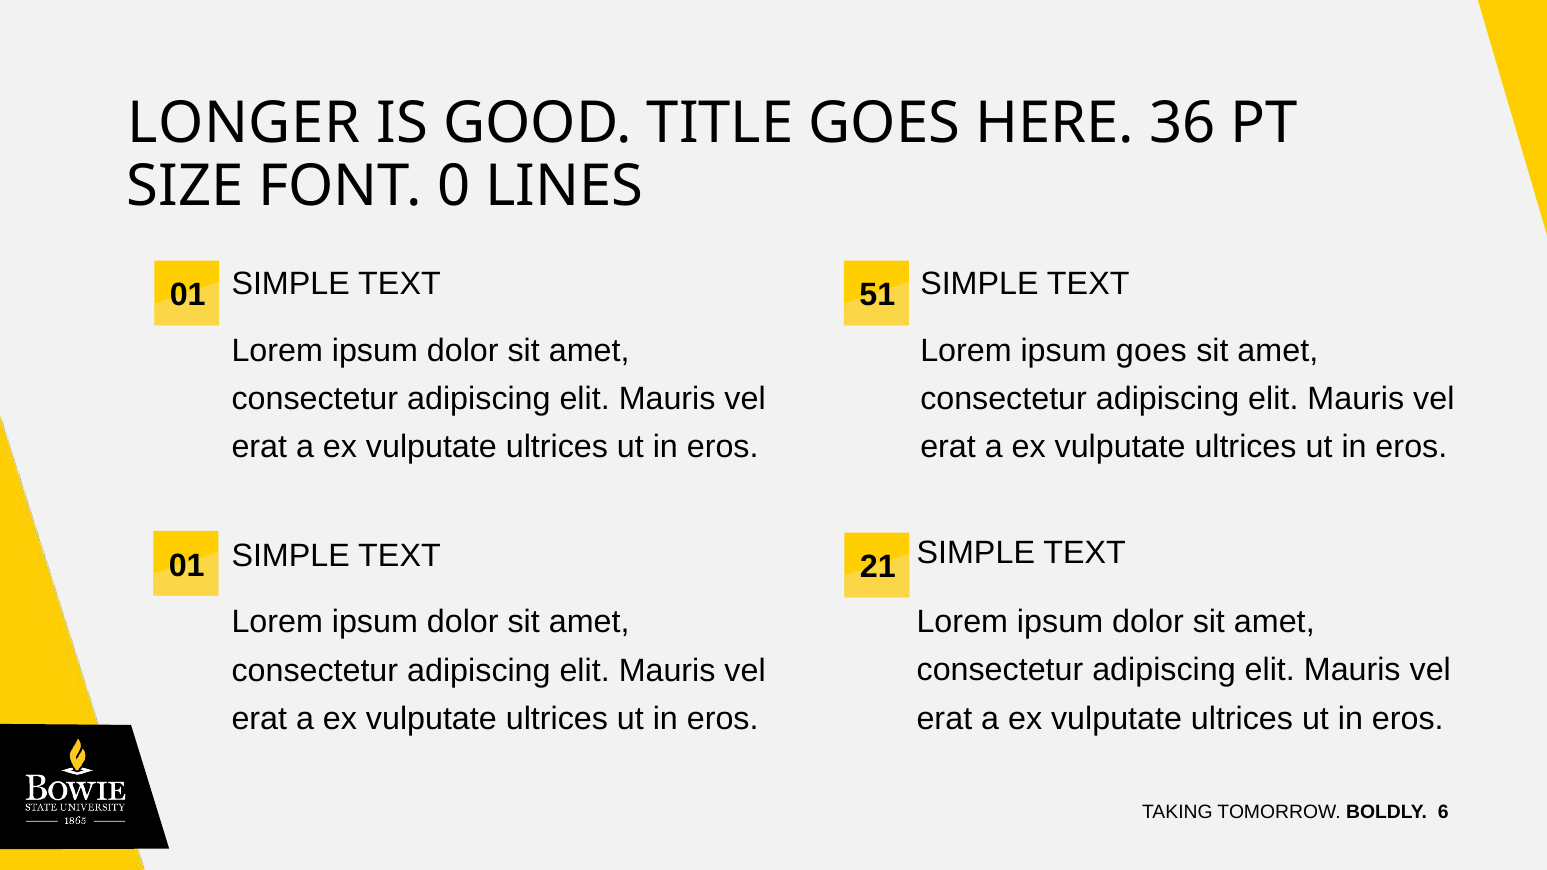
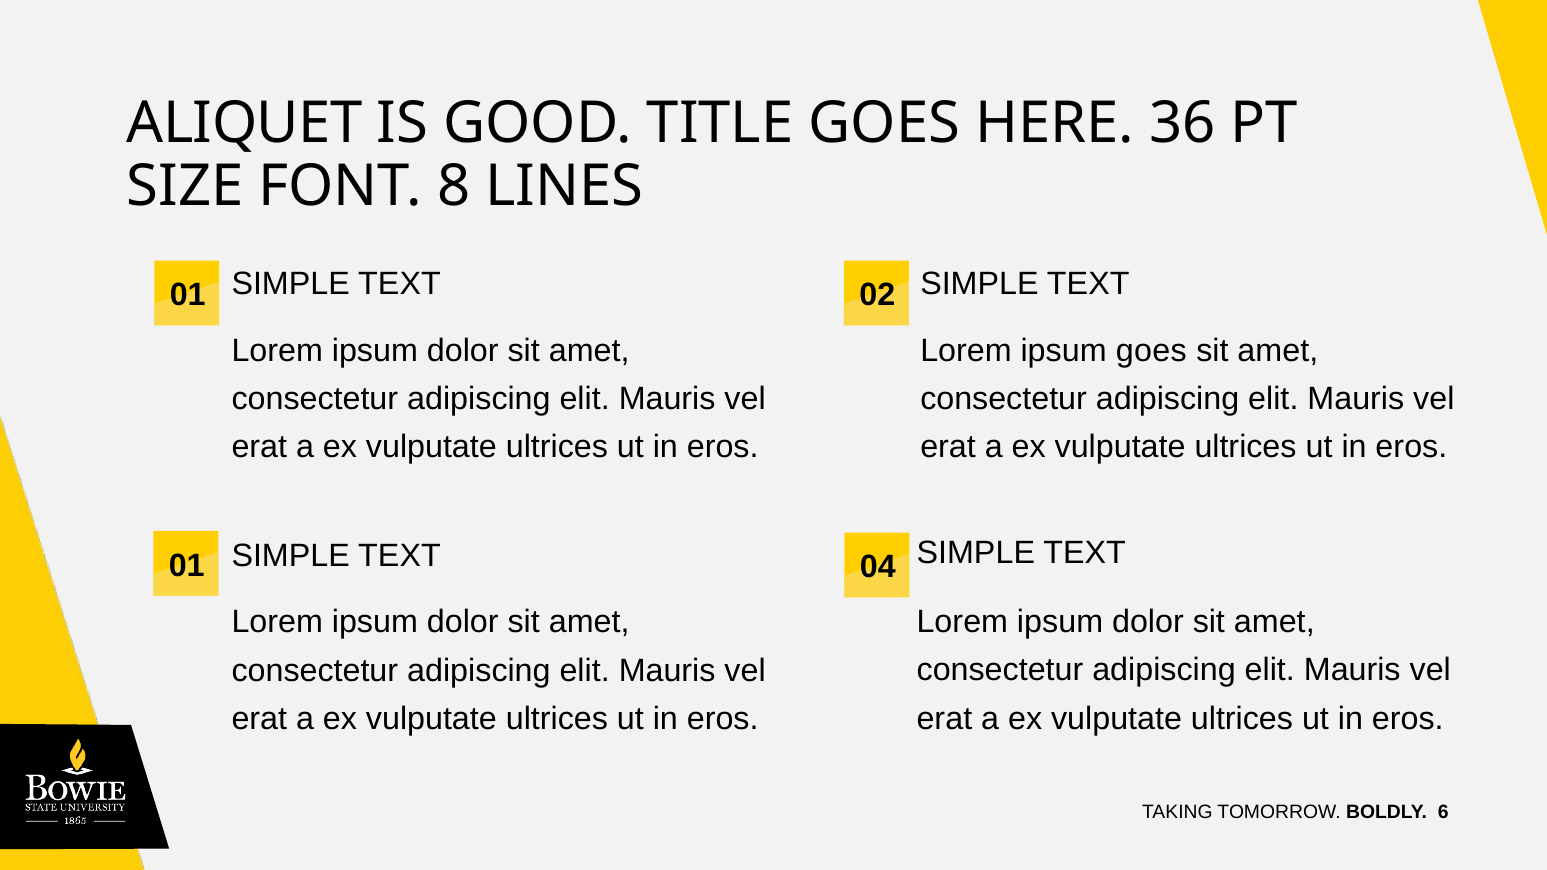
LONGER: LONGER -> ALIQUET
0: 0 -> 8
51: 51 -> 02
21: 21 -> 04
